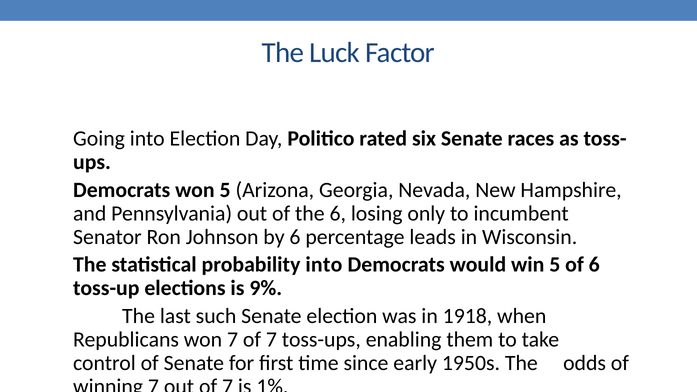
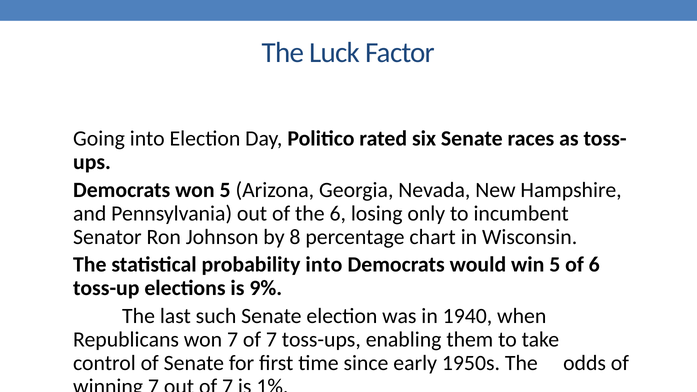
by 6: 6 -> 8
leads: leads -> chart
1918: 1918 -> 1940
